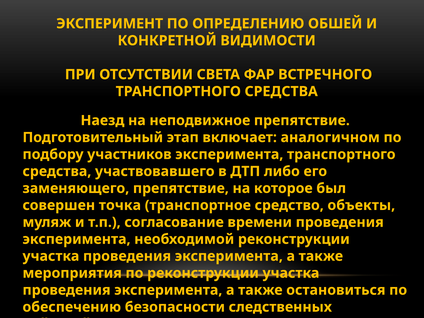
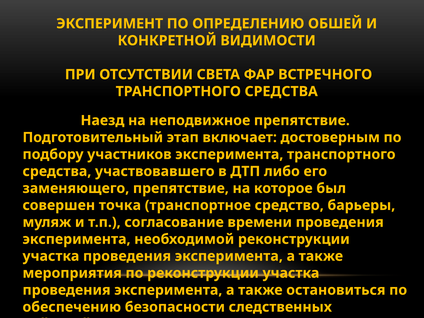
аналогичном: аналогичном -> достоверным
объекты: объекты -> барьеры
